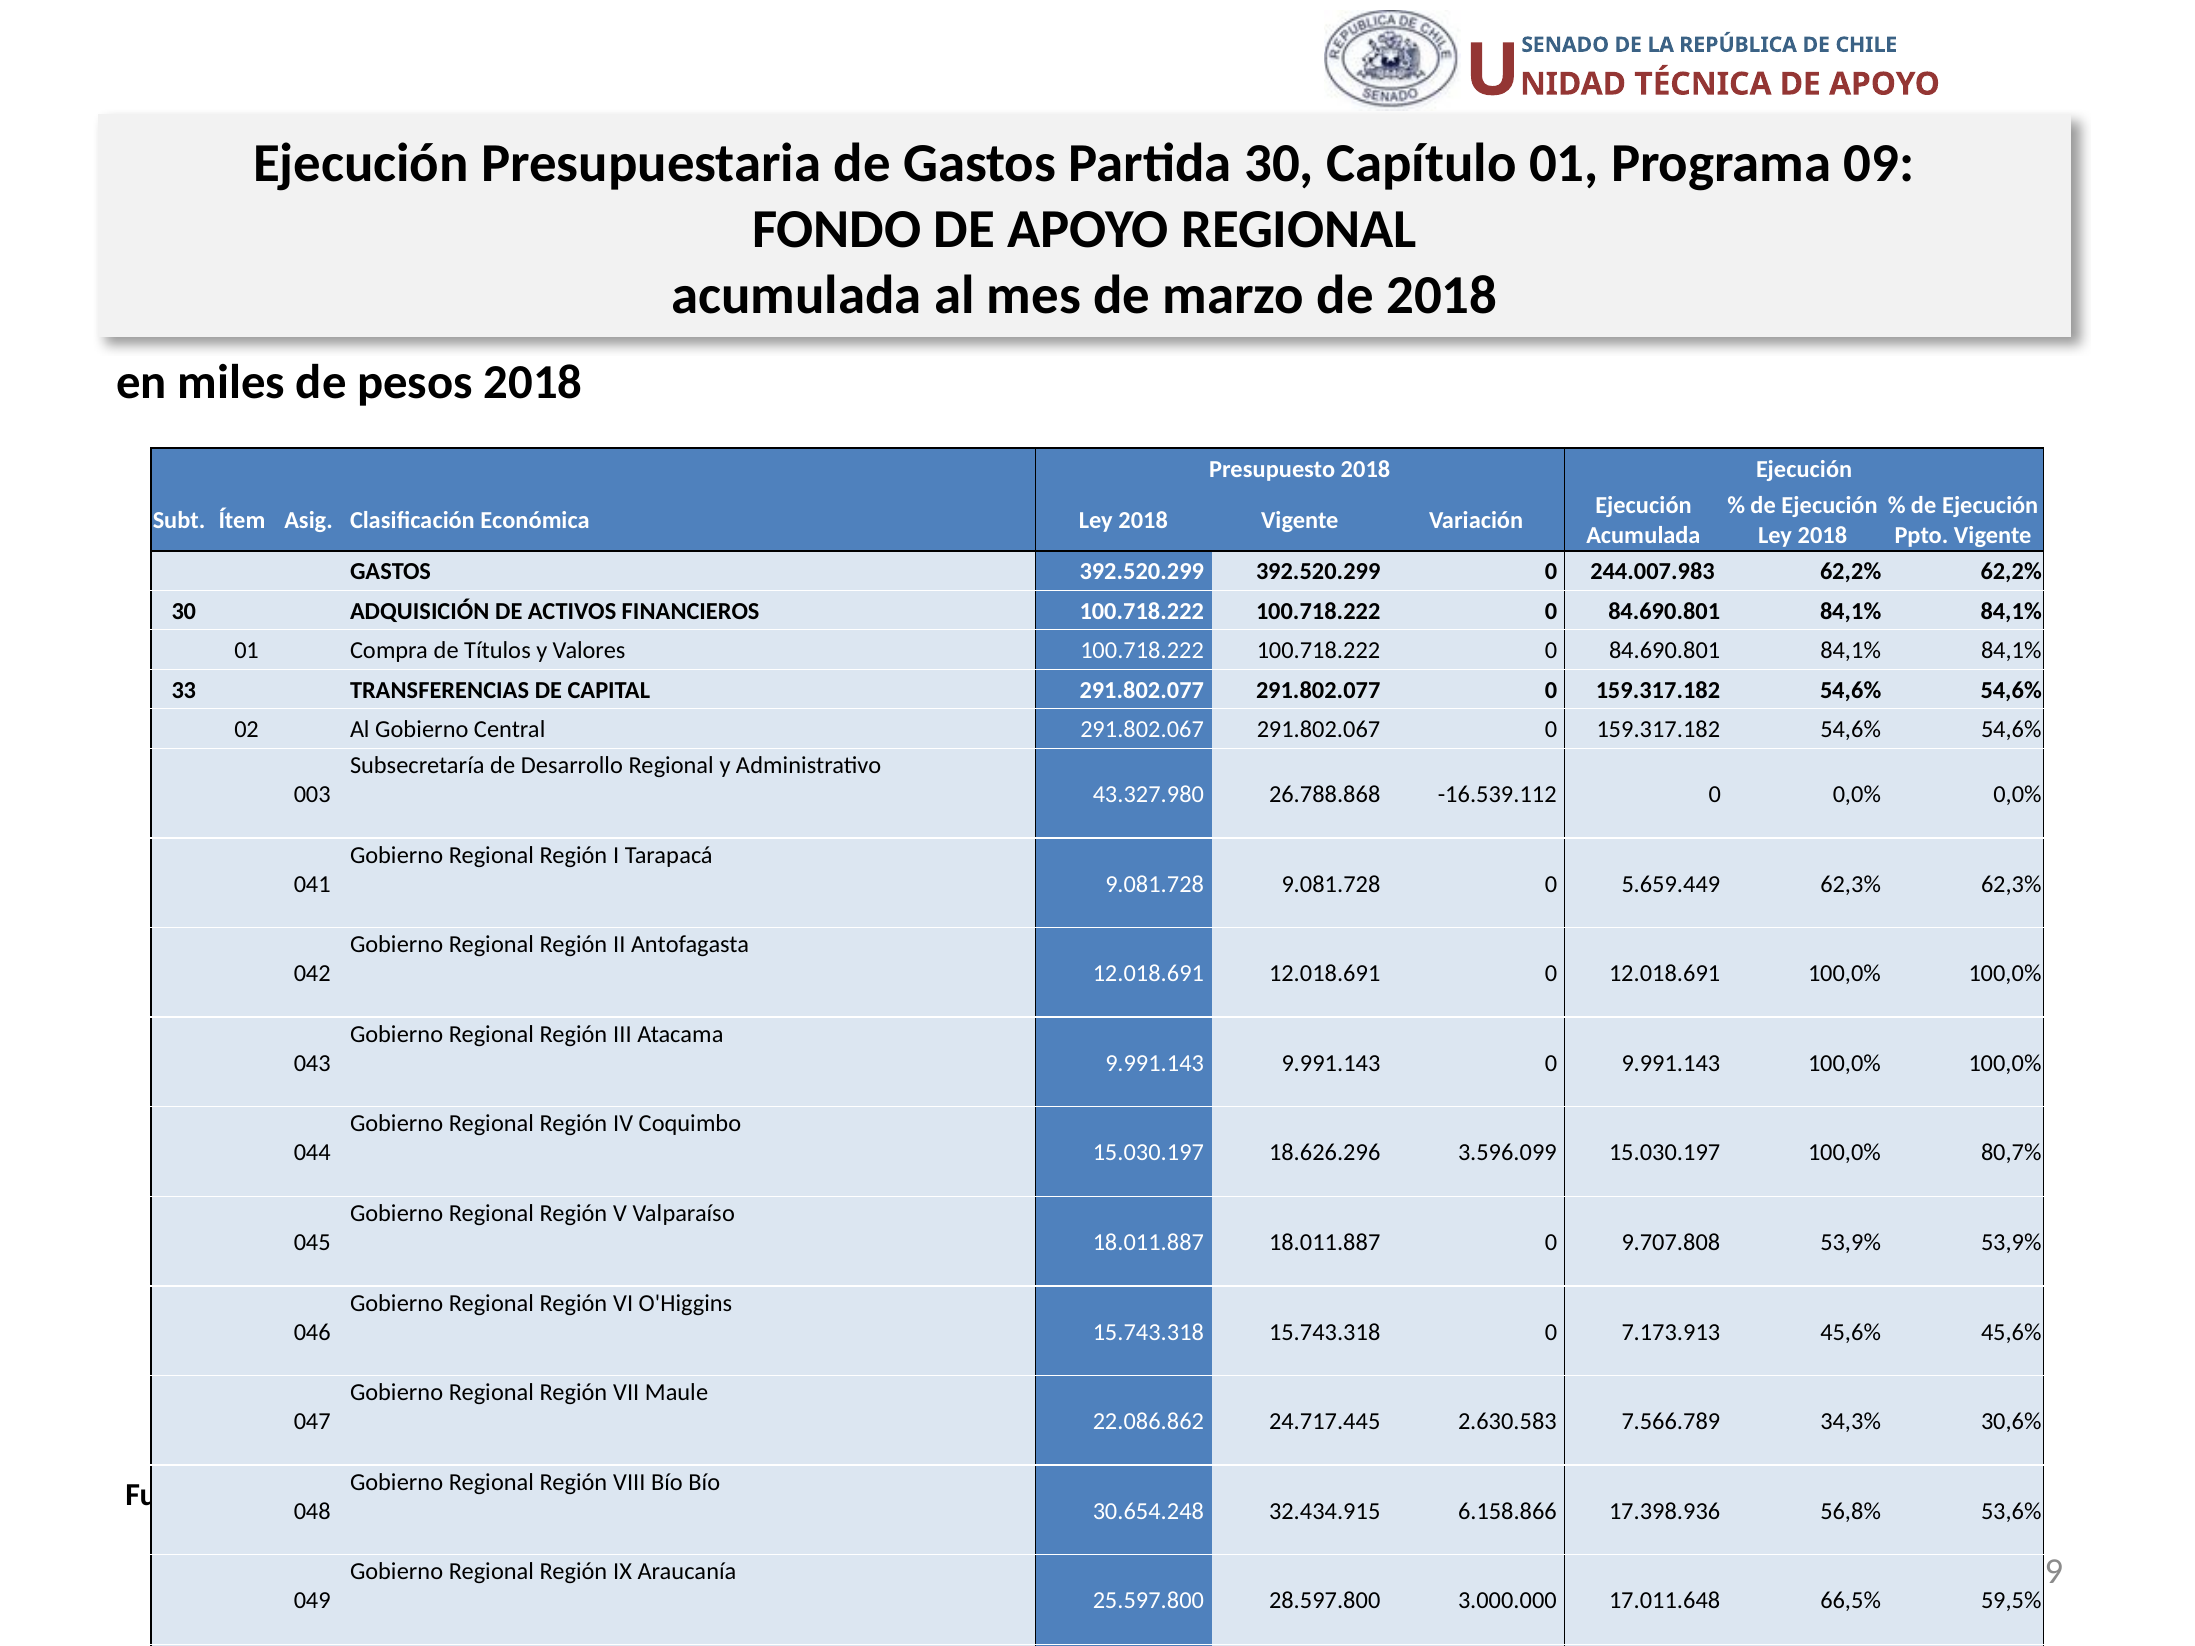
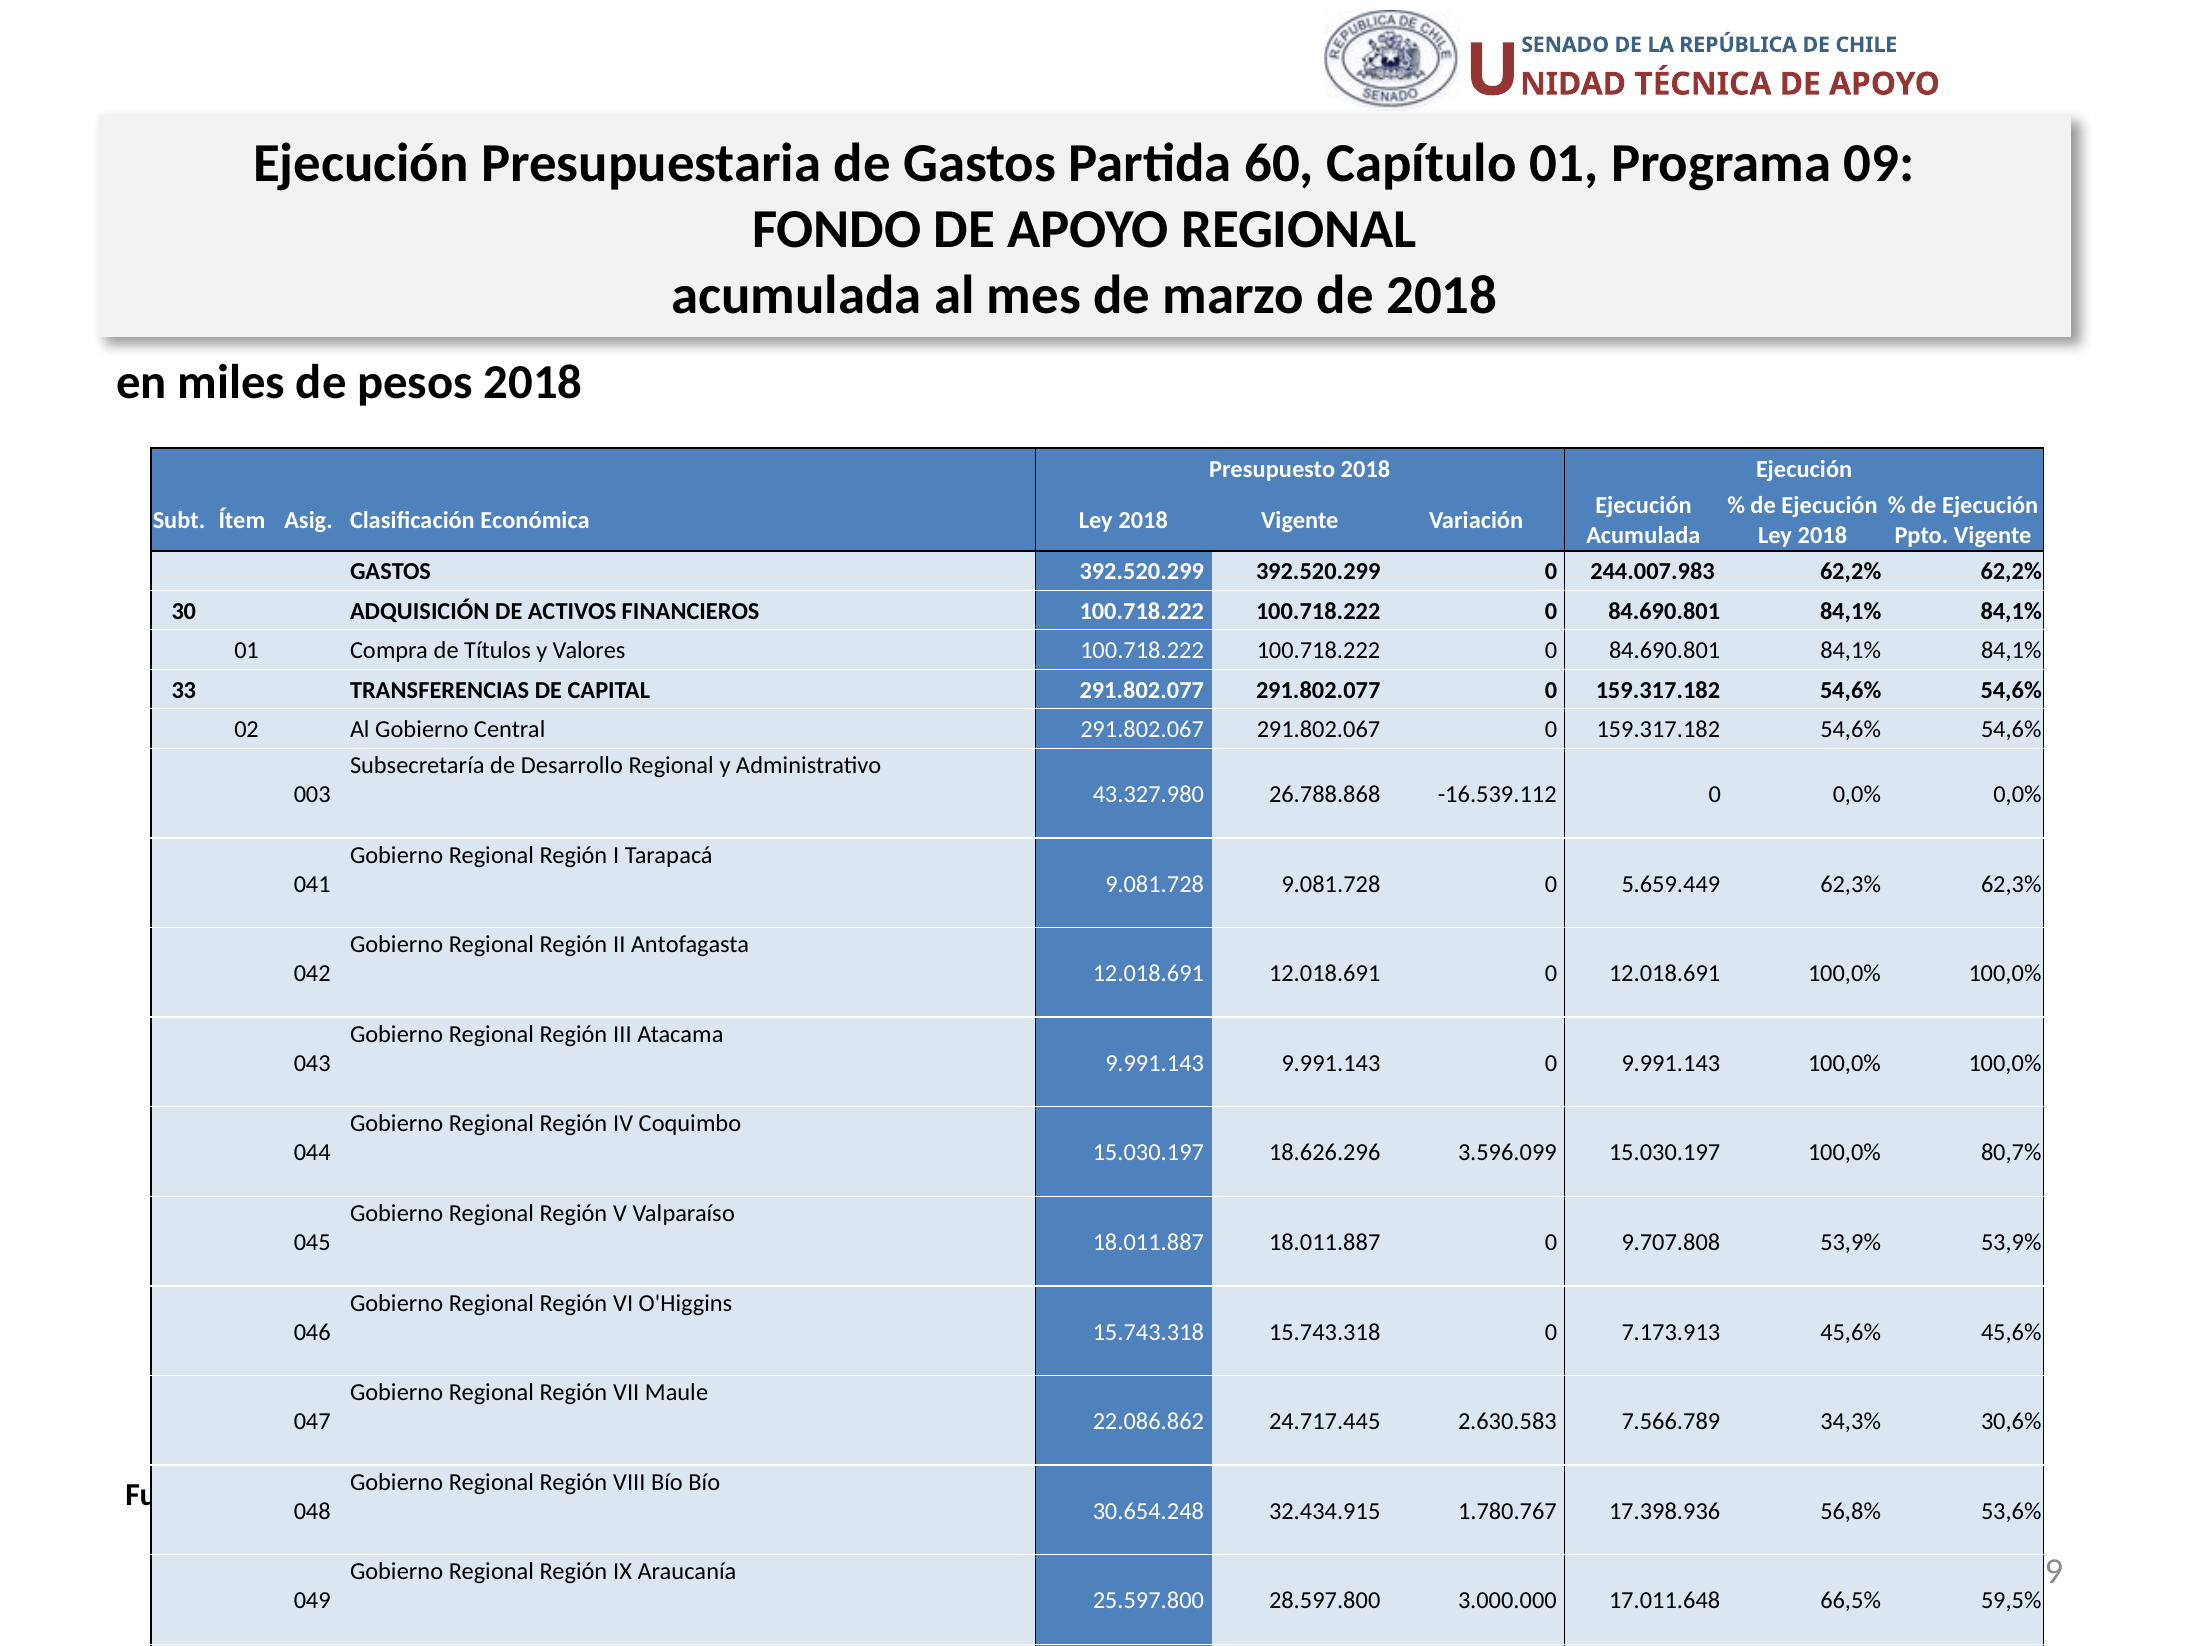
Partida 30: 30 -> 60
6.158.866: 6.158.866 -> 1.780.767
